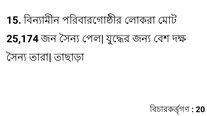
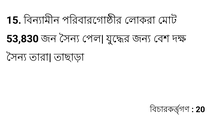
25,174: 25,174 -> 53,830
